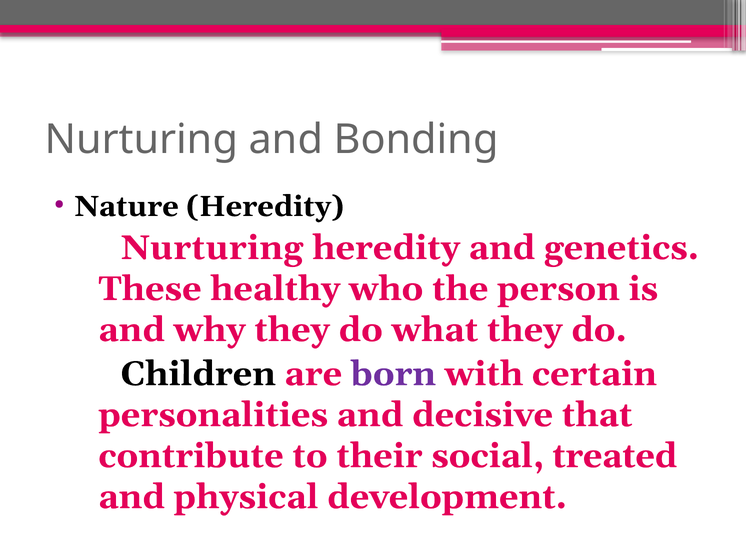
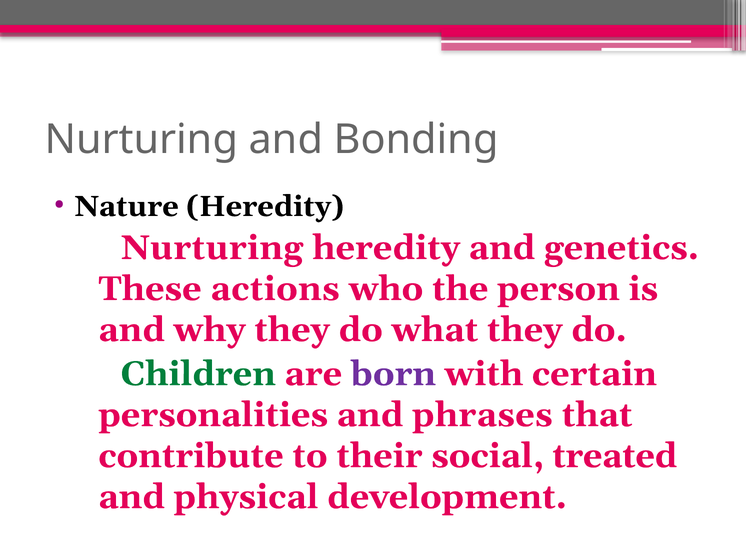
healthy: healthy -> actions
Children colour: black -> green
decisive: decisive -> phrases
